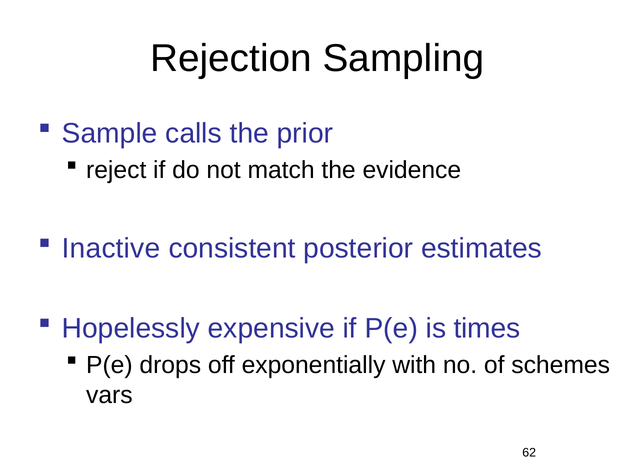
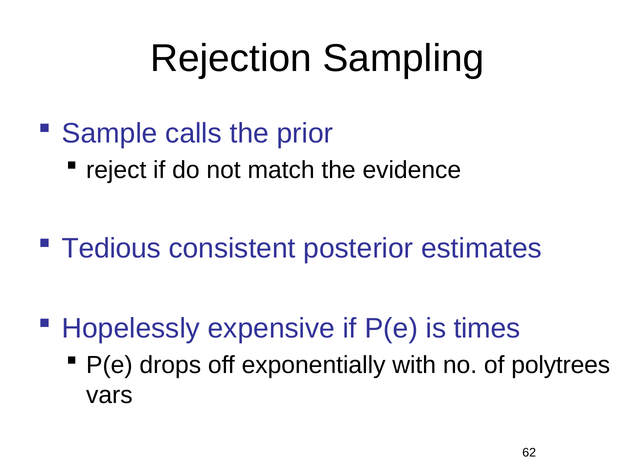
Inactive: Inactive -> Tedious
schemes: schemes -> polytrees
